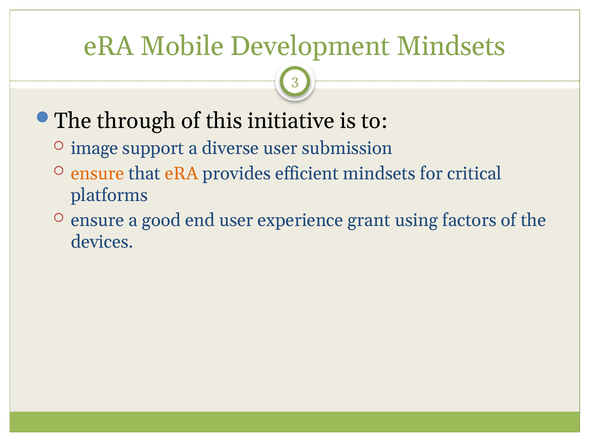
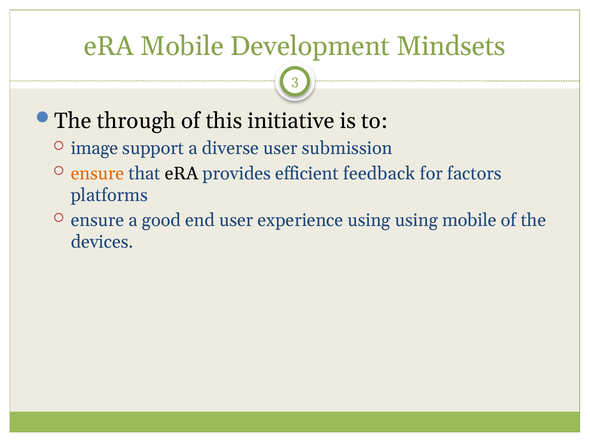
eRA at (181, 174) colour: orange -> black
efficient mindsets: mindsets -> feedback
critical: critical -> factors
experience grant: grant -> using
using factors: factors -> mobile
